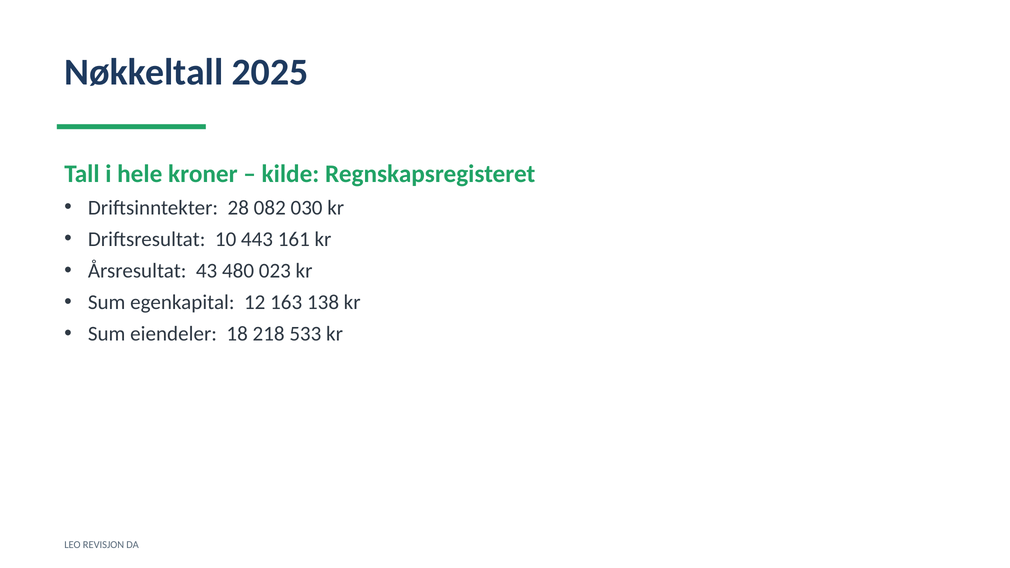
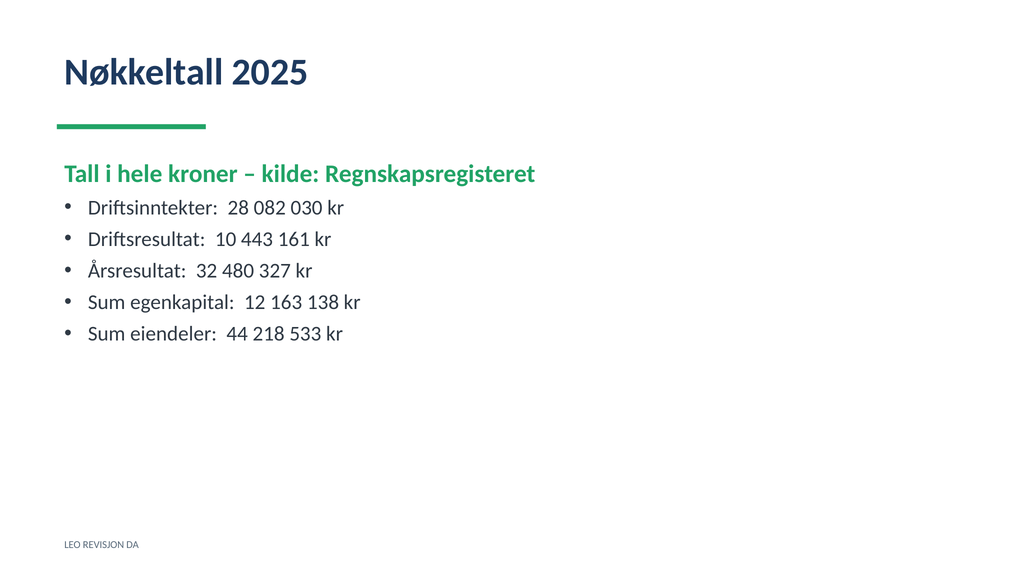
43: 43 -> 32
023: 023 -> 327
18: 18 -> 44
